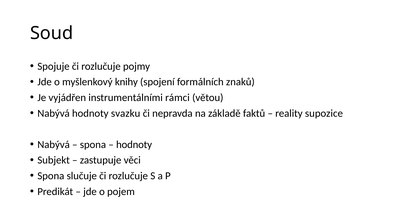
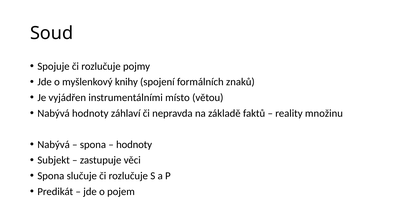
rámci: rámci -> místo
svazku: svazku -> záhlaví
supozice: supozice -> množinu
